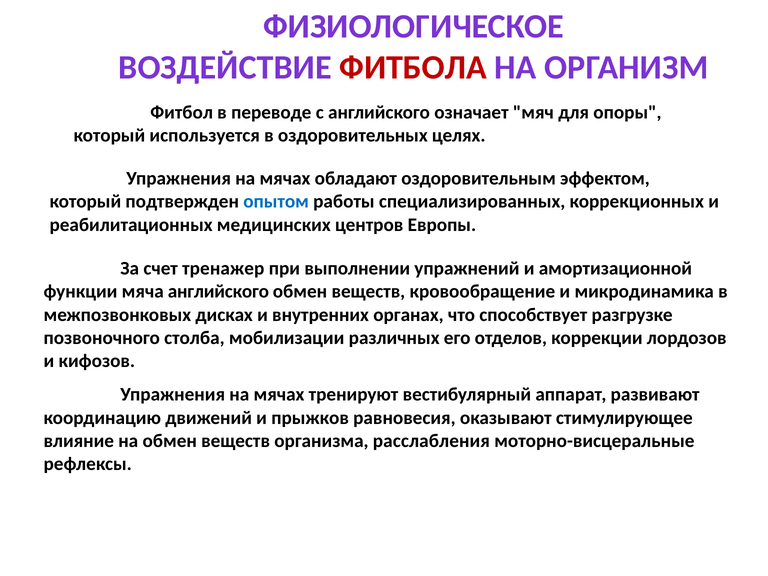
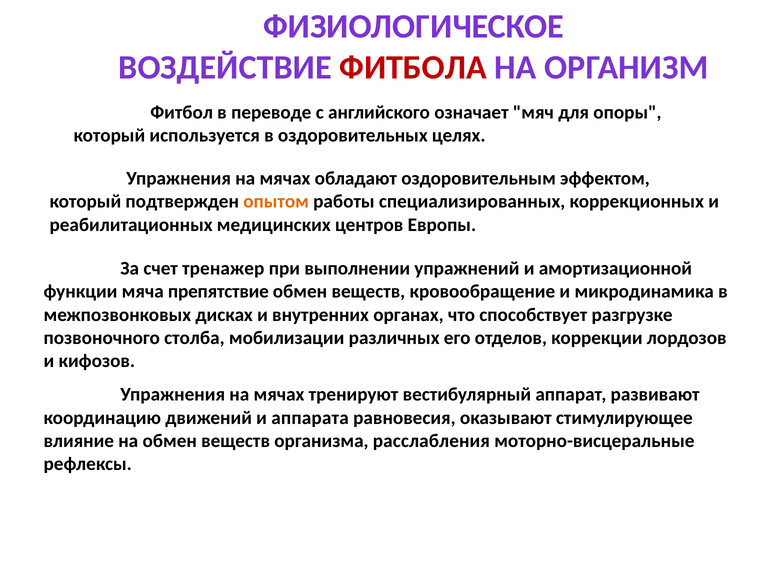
опытом colour: blue -> orange
мяча английского: английского -> препятствие
прыжков: прыжков -> аппарата
